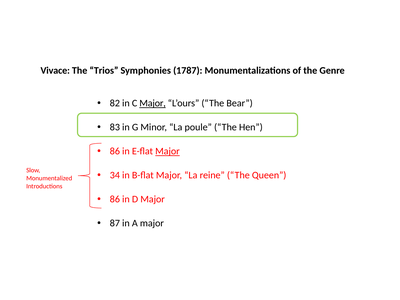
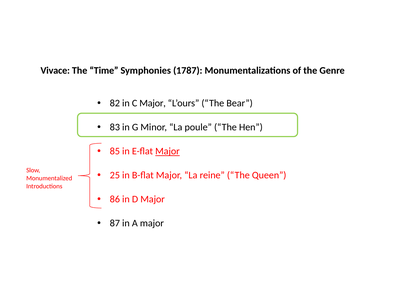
Trios: Trios -> Time
Major at (153, 103) underline: present -> none
86 at (115, 151): 86 -> 85
34: 34 -> 25
